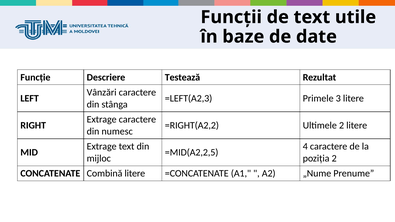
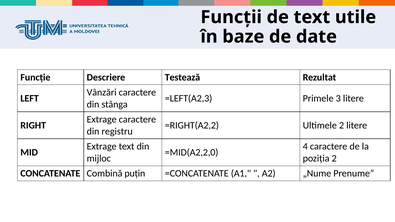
numesc: numesc -> registru
=MID(A2,2,5: =MID(A2,2,5 -> =MID(A2,2,0
Combină litere: litere -> puțin
